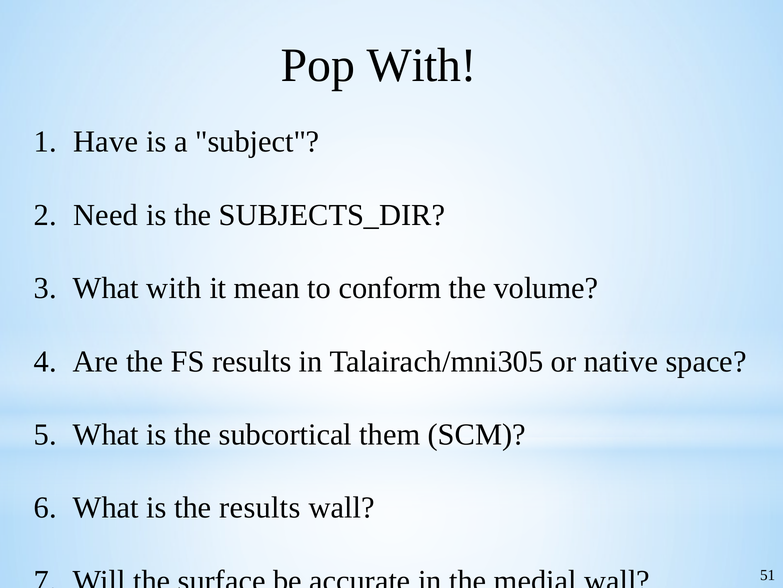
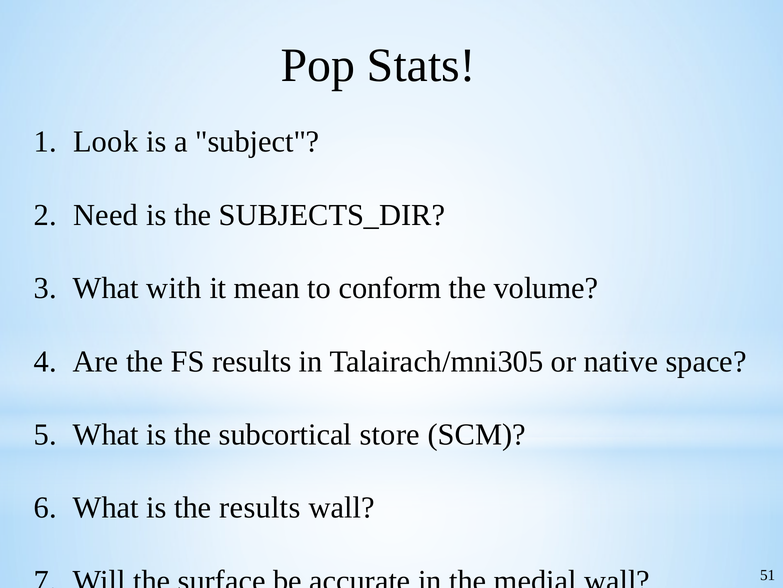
Pop With: With -> Stats
Have: Have -> Look
them: them -> store
